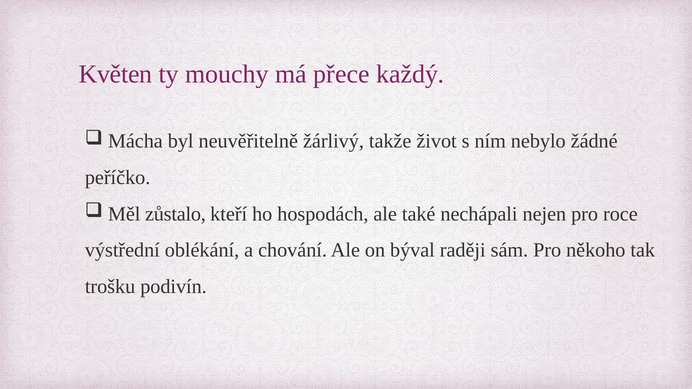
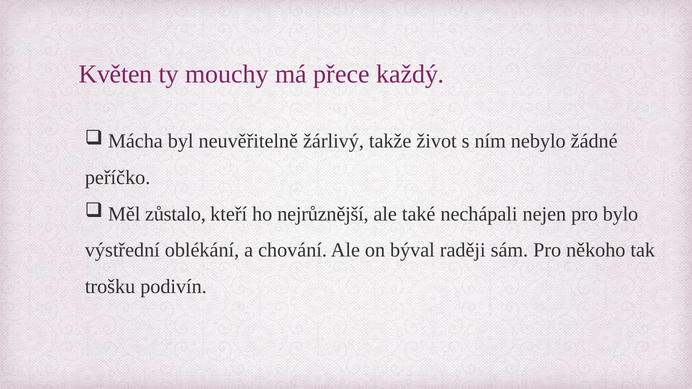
hospodách: hospodách -> nejrůznější
roce: roce -> bylo
